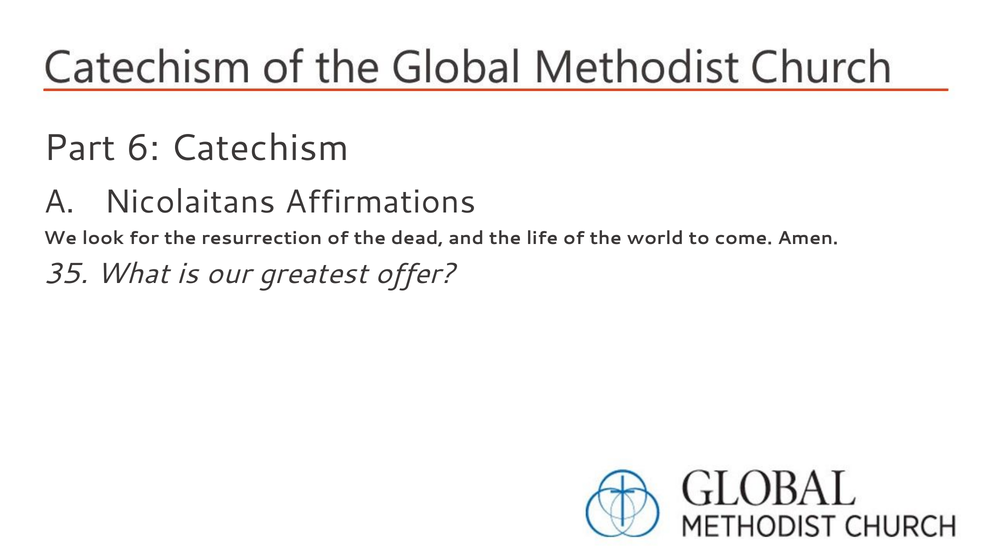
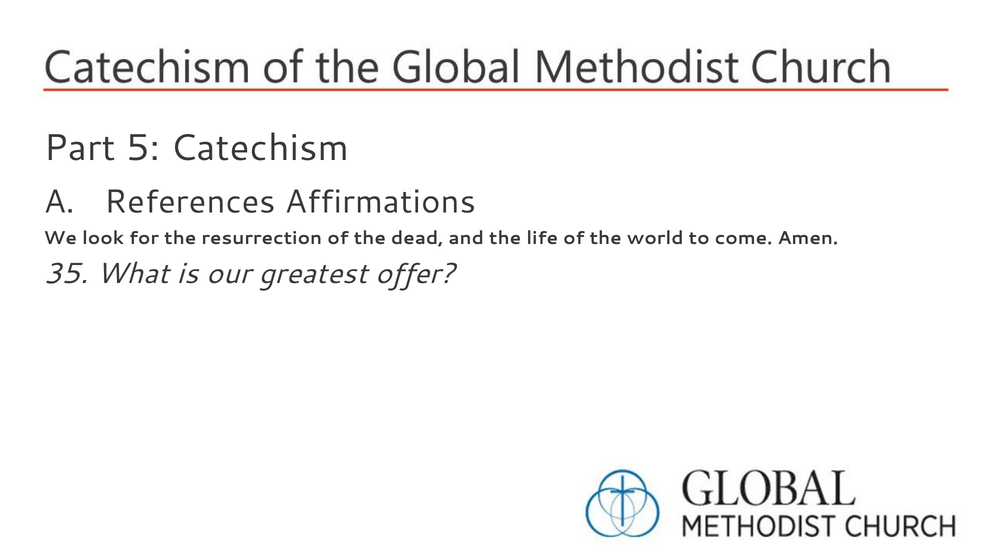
6: 6 -> 5
Nicolaitans: Nicolaitans -> References
